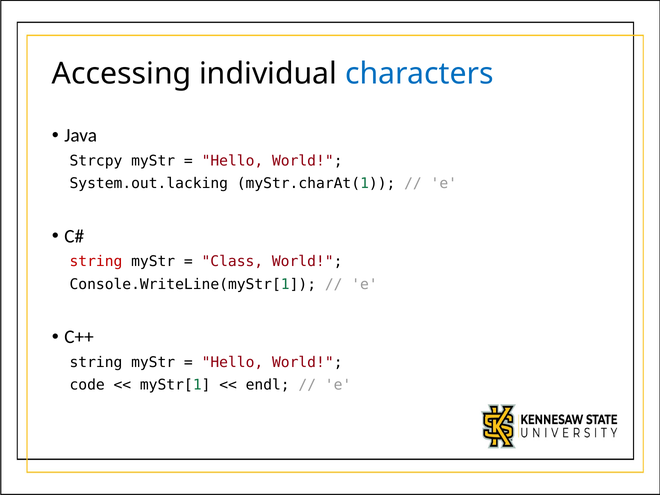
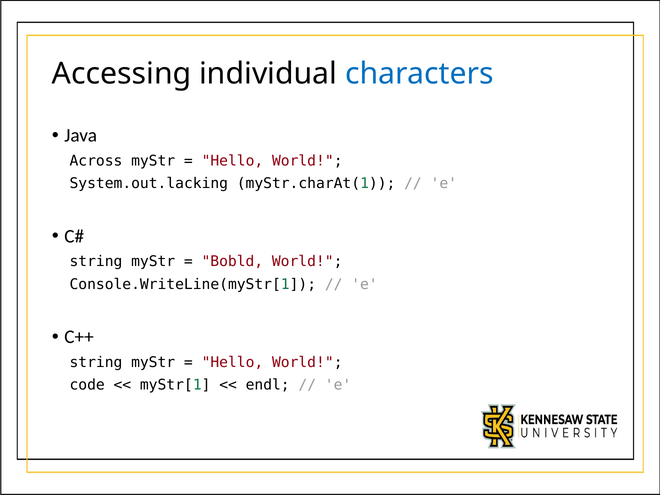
Strcpy: Strcpy -> Across
string at (96, 262) colour: red -> black
Class: Class -> Bobld
